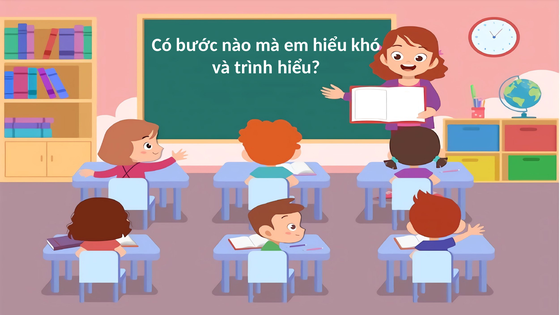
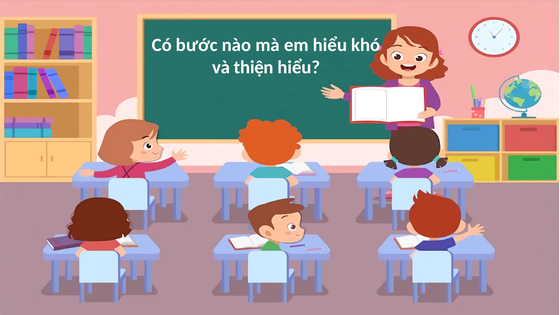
trình: trình -> thiện
